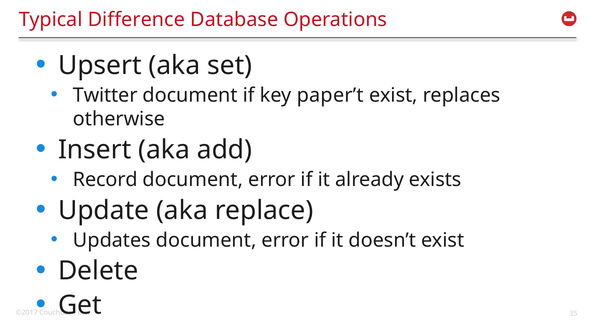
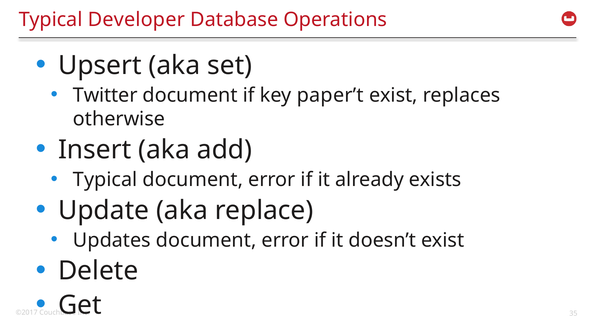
Difference: Difference -> Developer
Record at (105, 179): Record -> Typical
